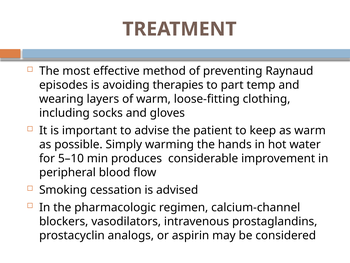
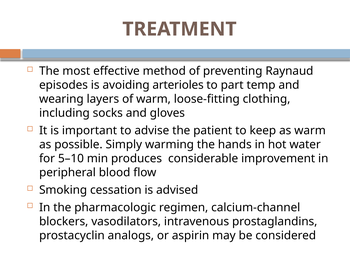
therapies: therapies -> arterioles
